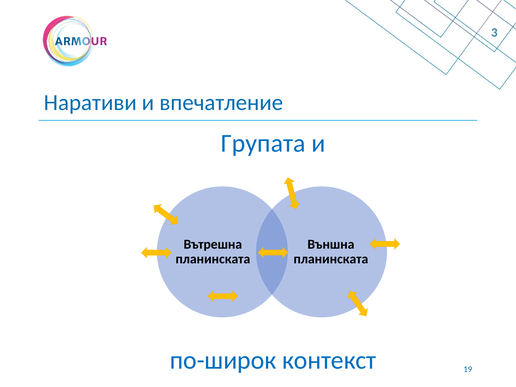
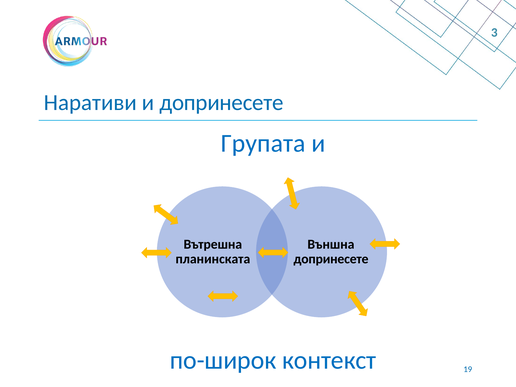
и впечатление: впечатление -> допринесете
планинската at (331, 259): планинската -> допринесете
